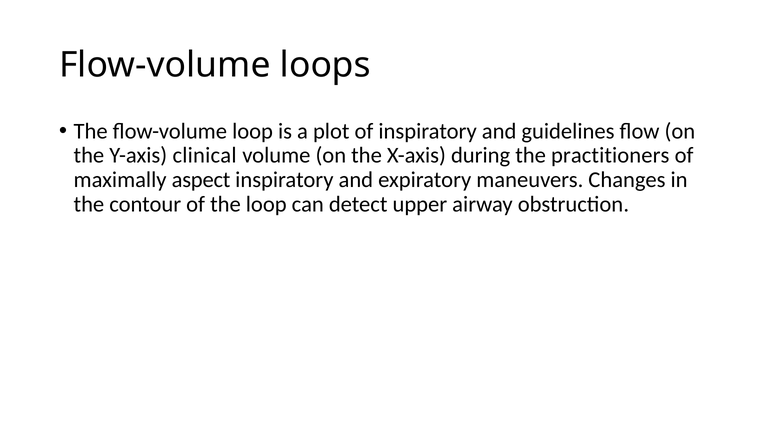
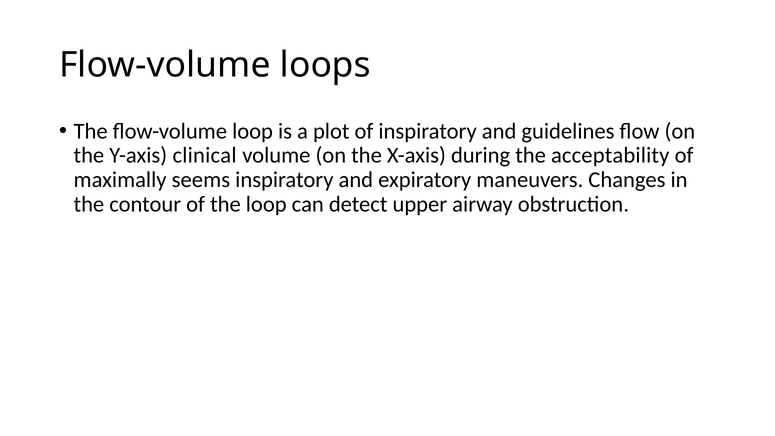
practitioners: practitioners -> acceptability
aspect: aspect -> seems
